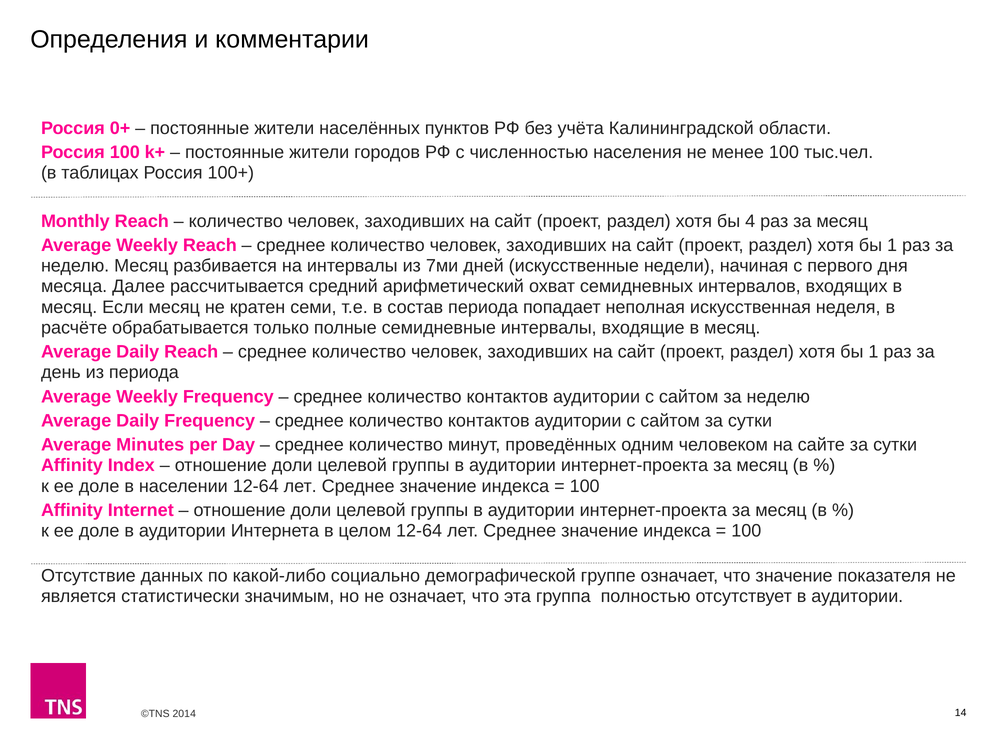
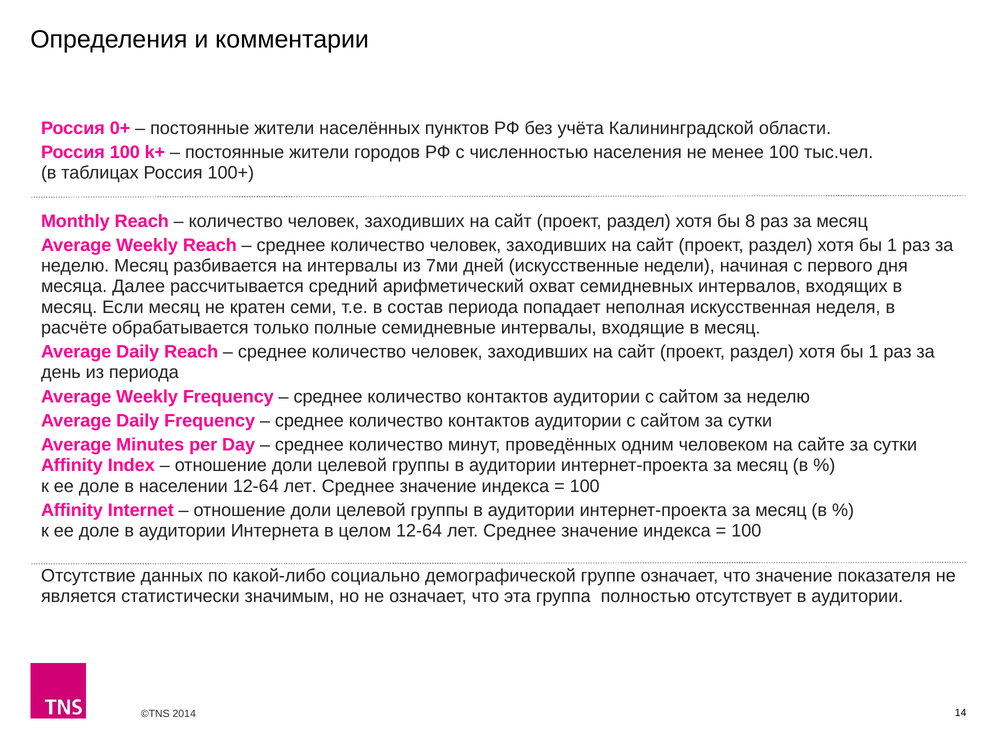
4: 4 -> 8
